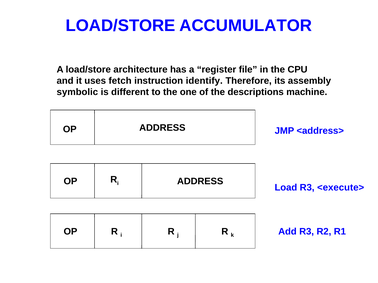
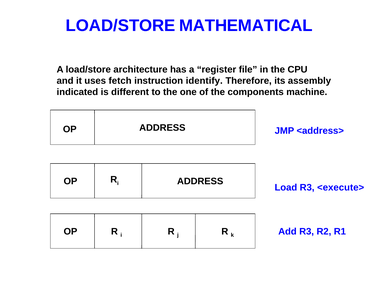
ACCUMULATOR: ACCUMULATOR -> MATHEMATICAL
symbolic: symbolic -> indicated
descriptions: descriptions -> components
